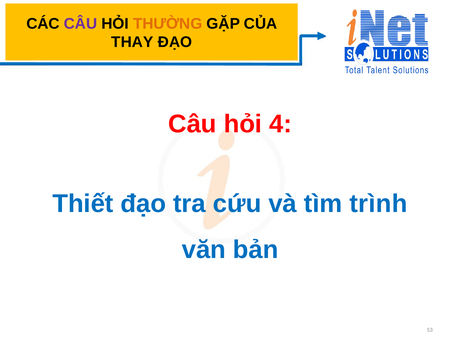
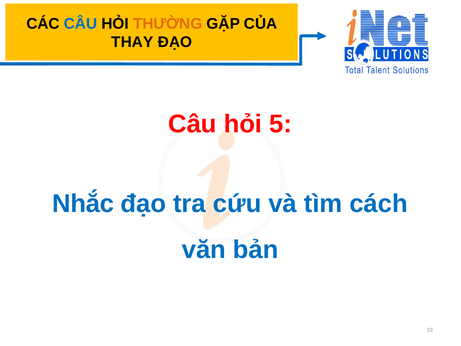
CÂU at (81, 24) colour: purple -> blue
4: 4 -> 5
Thiết: Thiết -> Nhắc
trình: trình -> cách
